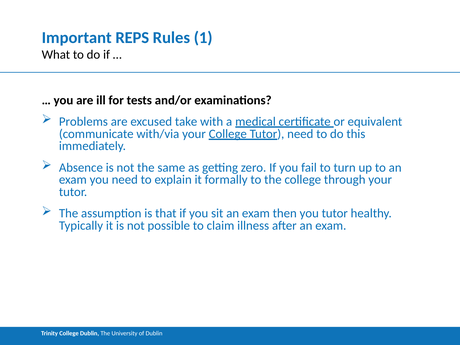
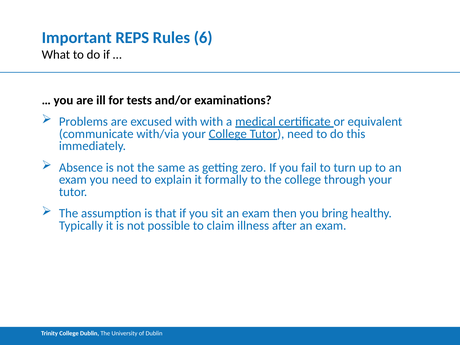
1: 1 -> 6
excused take: take -> with
you tutor: tutor -> bring
